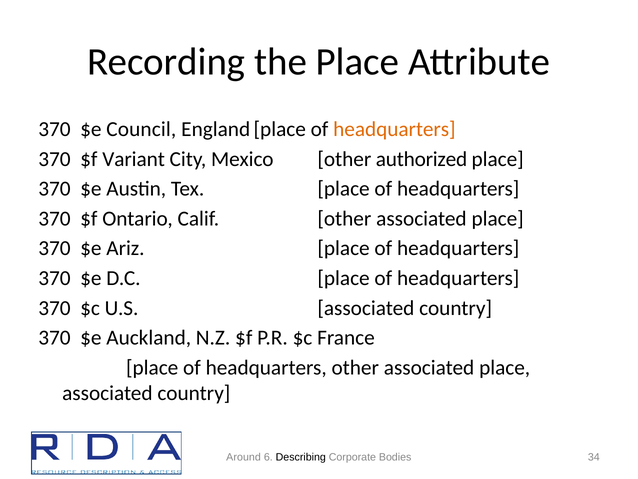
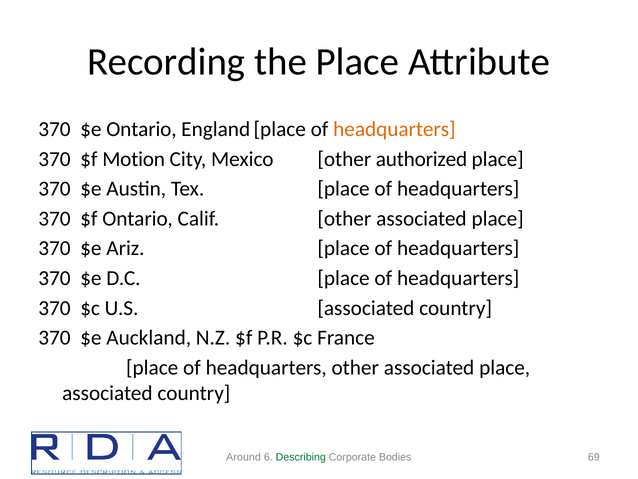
$e Council: Council -> Ontario
Variant: Variant -> Motion
Describing colour: black -> green
34: 34 -> 69
